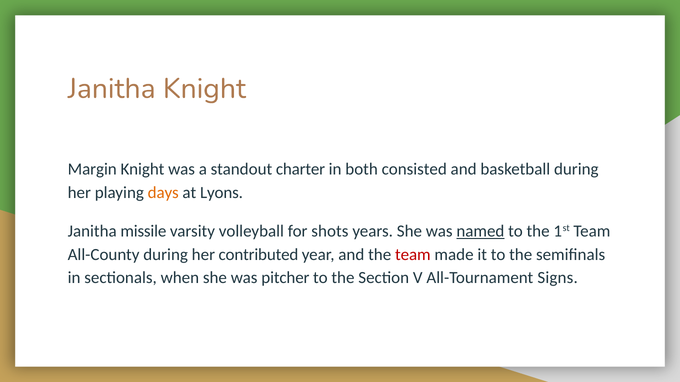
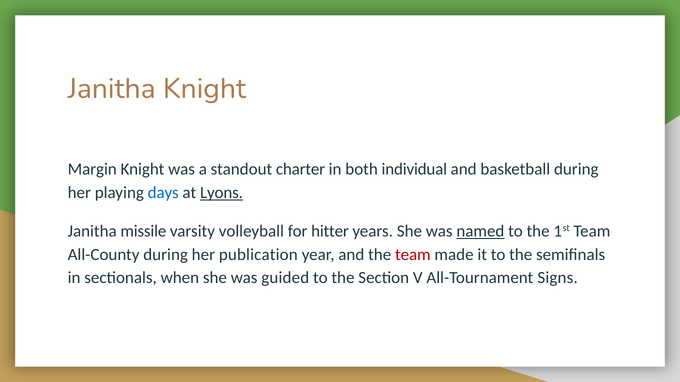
consisted: consisted -> individual
days colour: orange -> blue
Lyons underline: none -> present
shots: shots -> hitter
contributed: contributed -> publication
pitcher: pitcher -> guided
